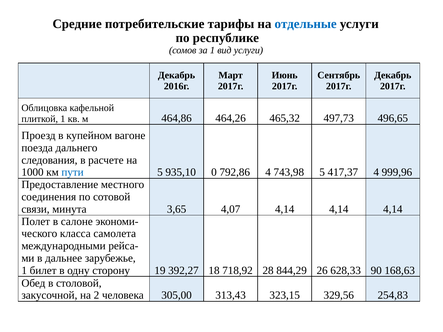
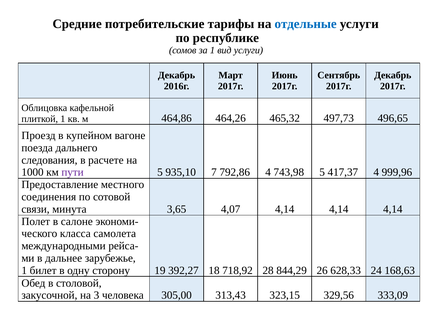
пути colour: blue -> purple
0: 0 -> 7
90: 90 -> 24
2: 2 -> 3
254,83: 254,83 -> 333,09
